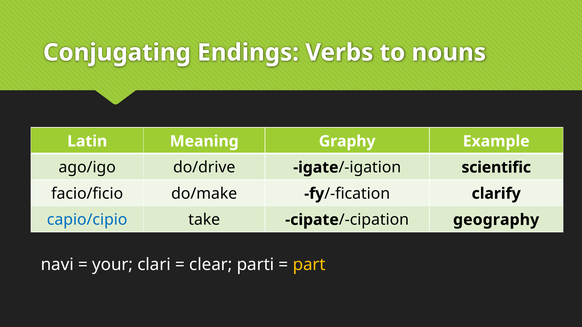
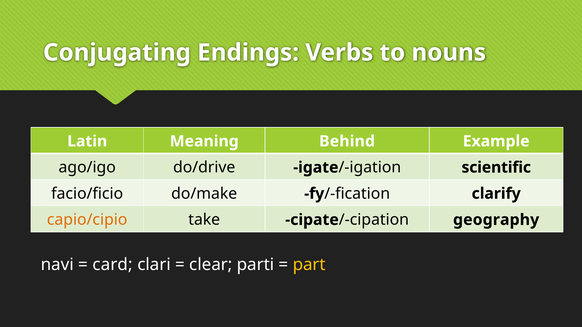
Graphy: Graphy -> Behind
capio/cipio colour: blue -> orange
your: your -> card
